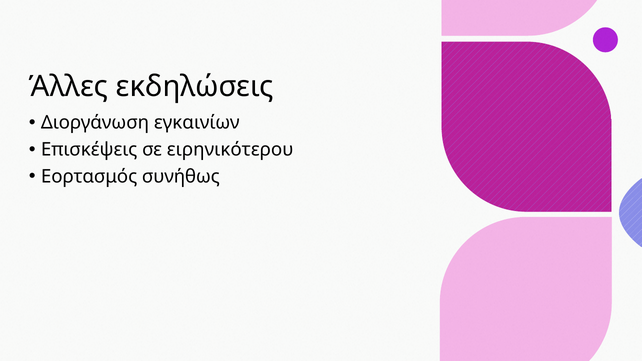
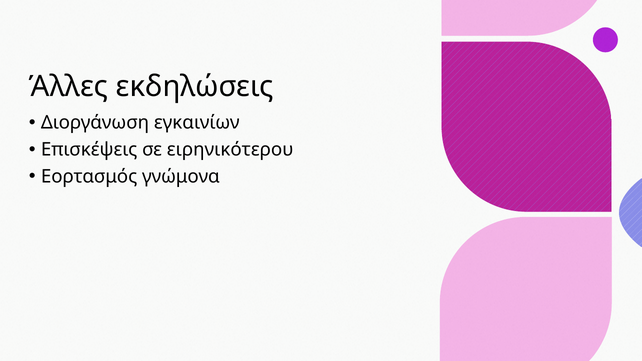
συνήθως: συνήθως -> γνώμονα
